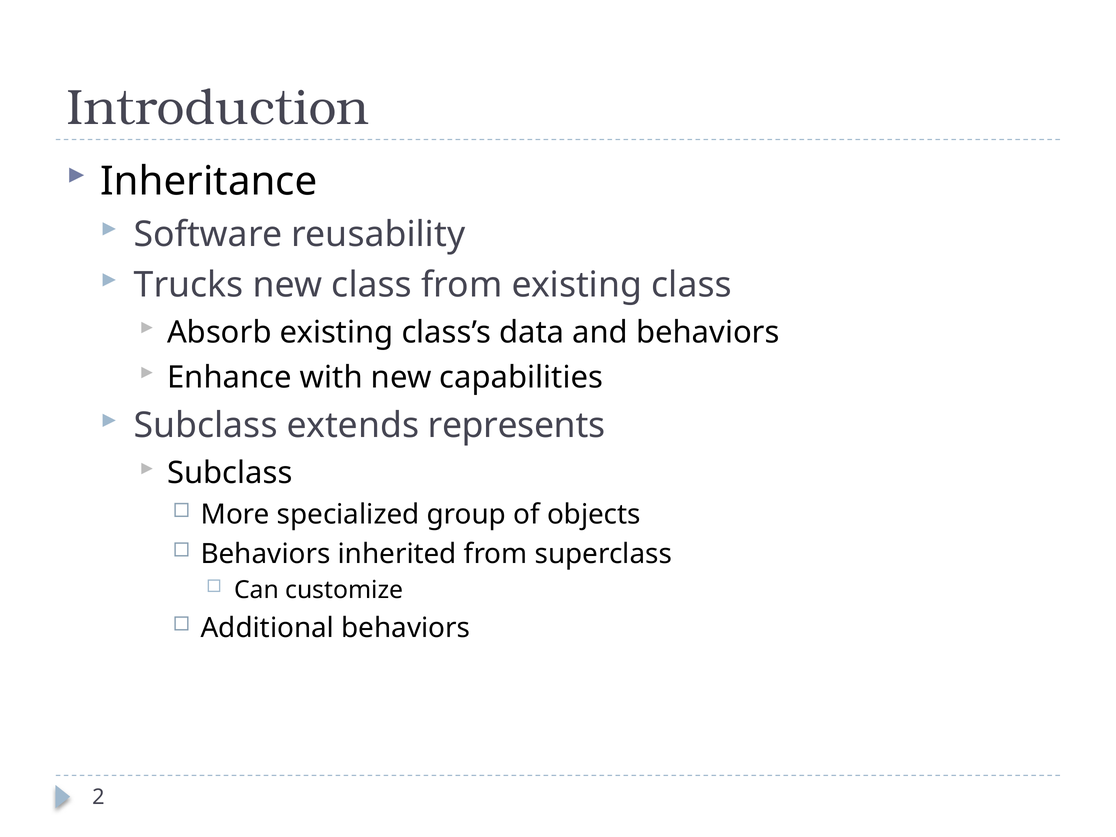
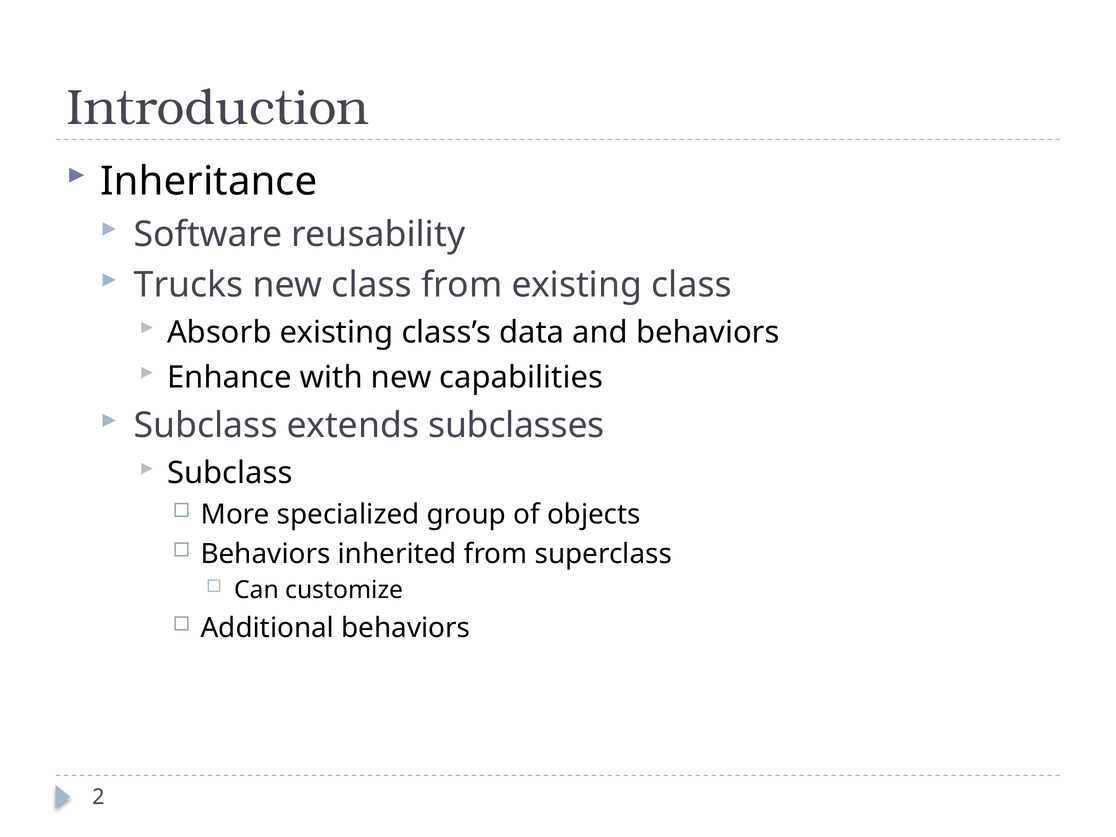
represents: represents -> subclasses
